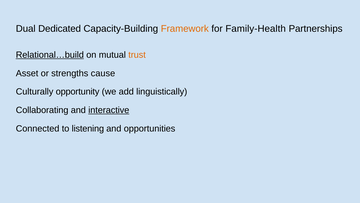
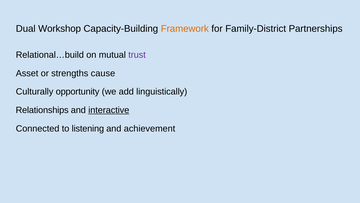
Dedicated: Dedicated -> Workshop
Family-Health: Family-Health -> Family-District
Relational…build underline: present -> none
trust colour: orange -> purple
Collaborating: Collaborating -> Relationships
opportunities: opportunities -> achievement
